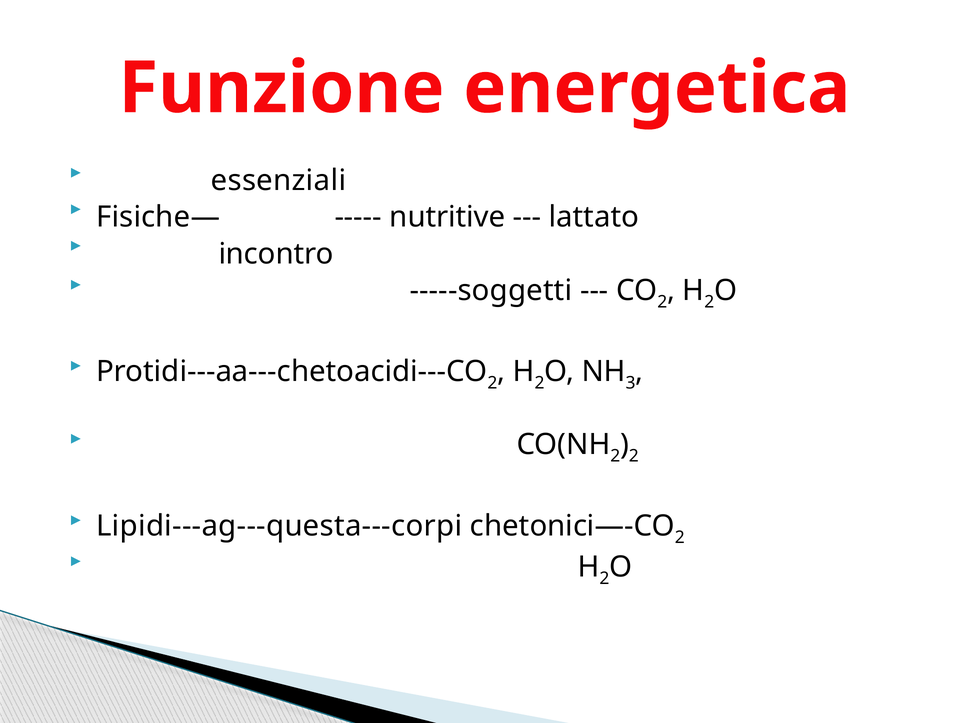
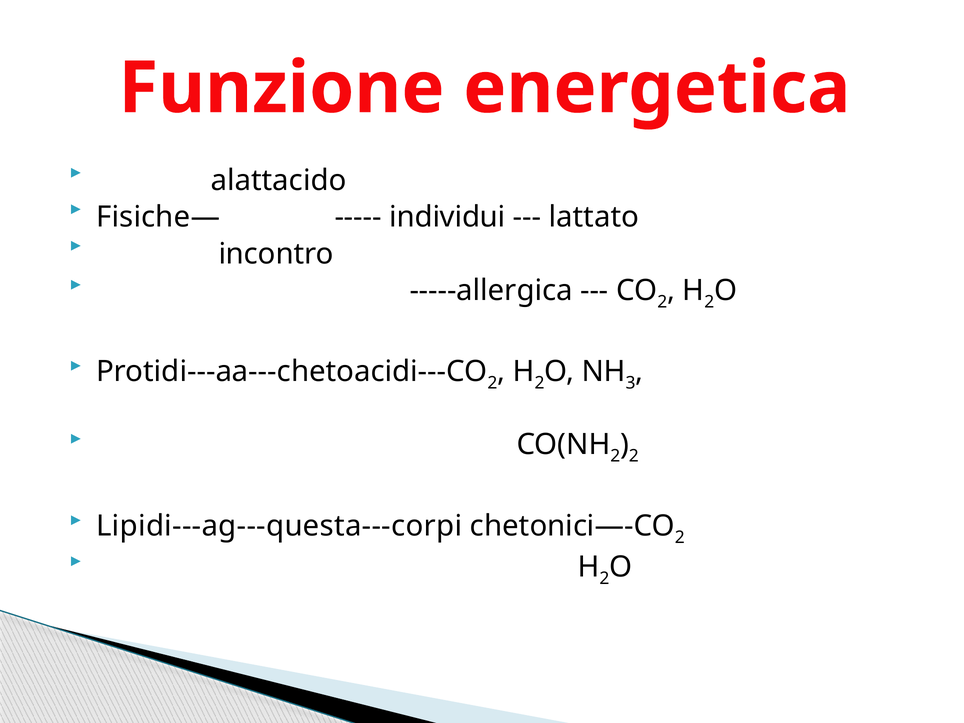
essenziali: essenziali -> alattacido
nutritive: nutritive -> individui
-----soggetti: -----soggetti -> -----allergica
